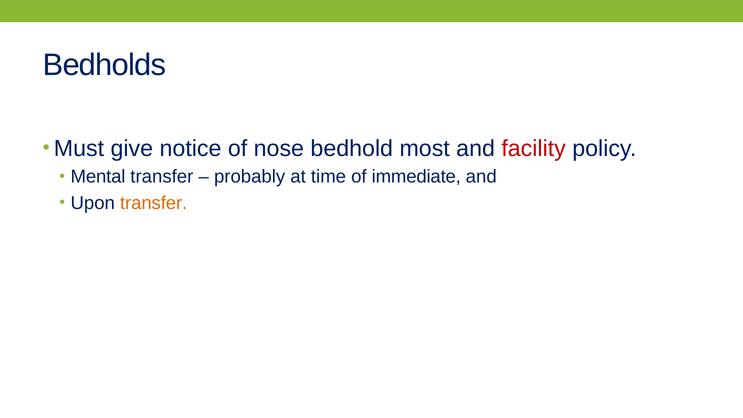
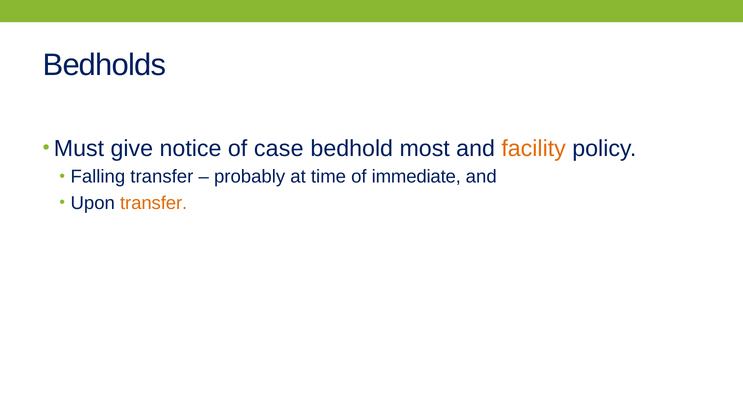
nose: nose -> case
facility colour: red -> orange
Mental: Mental -> Falling
